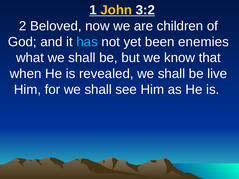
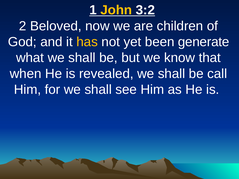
has colour: light blue -> yellow
enemies: enemies -> generate
live: live -> call
